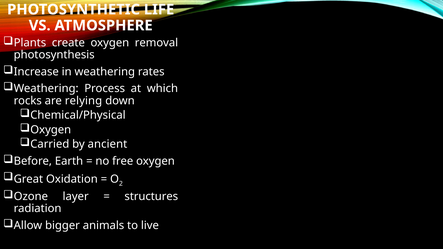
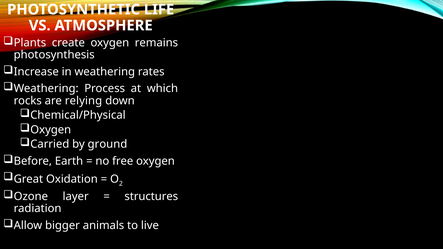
removal: removal -> remains
ancient: ancient -> ground
